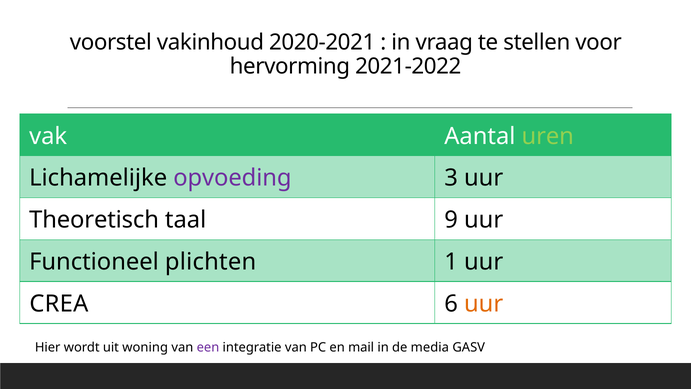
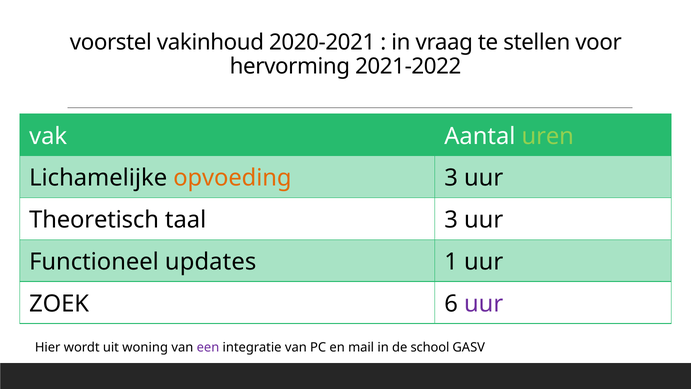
opvoeding colour: purple -> orange
taal 9: 9 -> 3
plichten: plichten -> updates
CREA: CREA -> ZOEK
uur at (484, 304) colour: orange -> purple
media: media -> school
